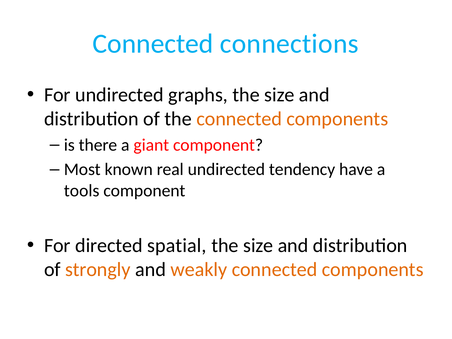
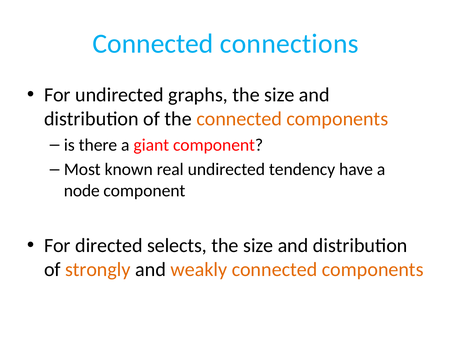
tools: tools -> node
spatial: spatial -> selects
